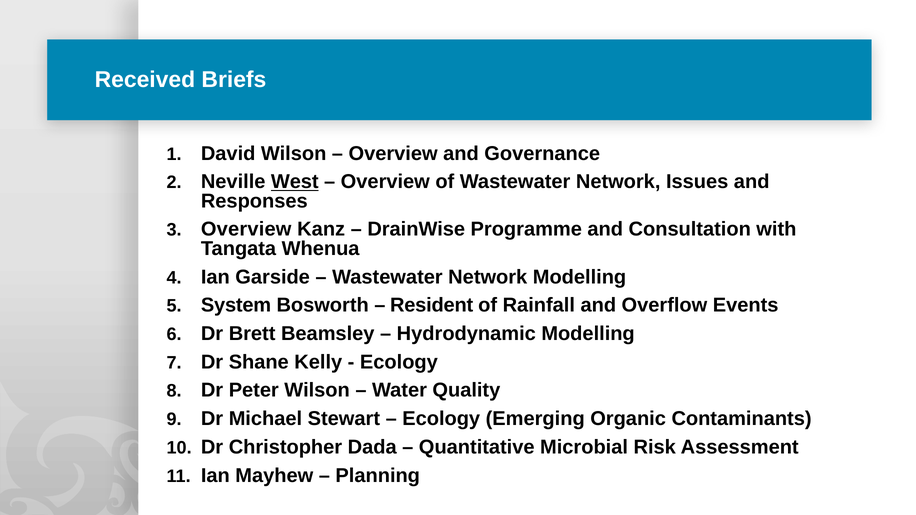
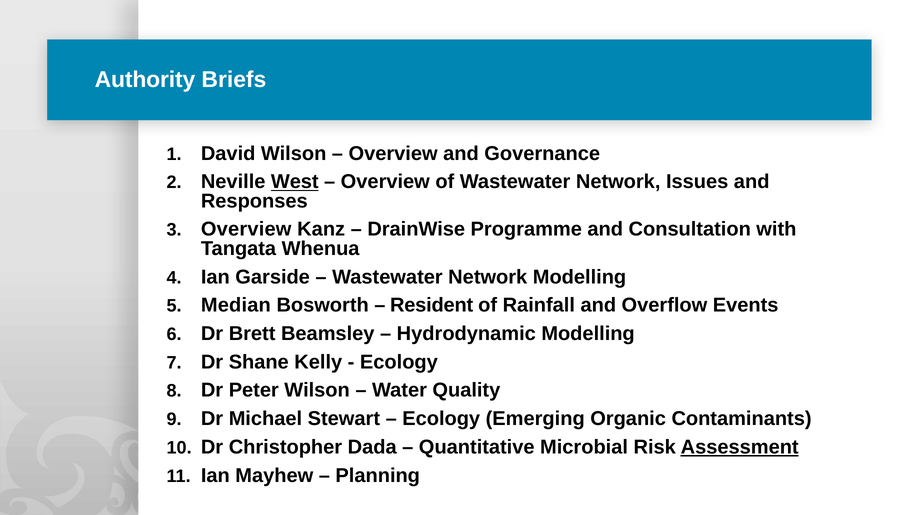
Received: Received -> Authority
System: System -> Median
Assessment underline: none -> present
